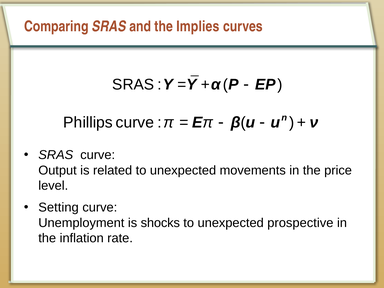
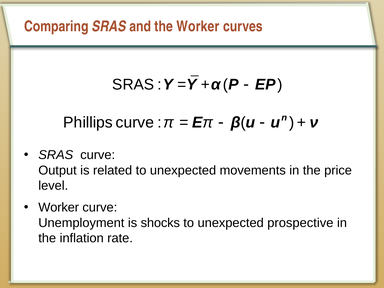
the Implies: Implies -> Worker
Setting at (59, 207): Setting -> Worker
